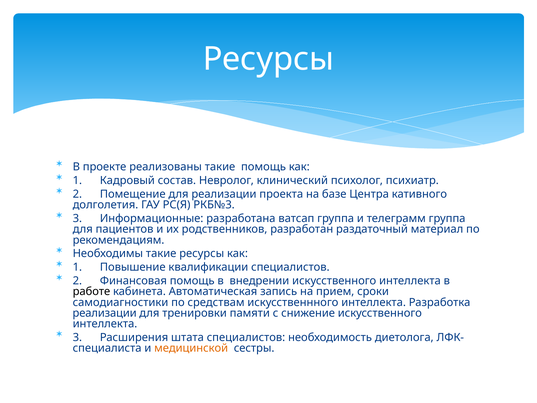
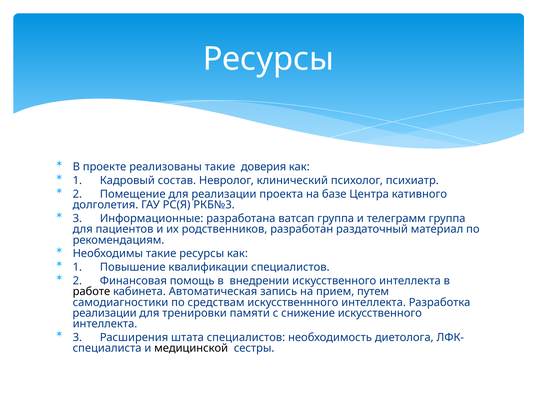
такие помощь: помощь -> доверия
сроки: сроки -> путем
медицинской colour: orange -> black
